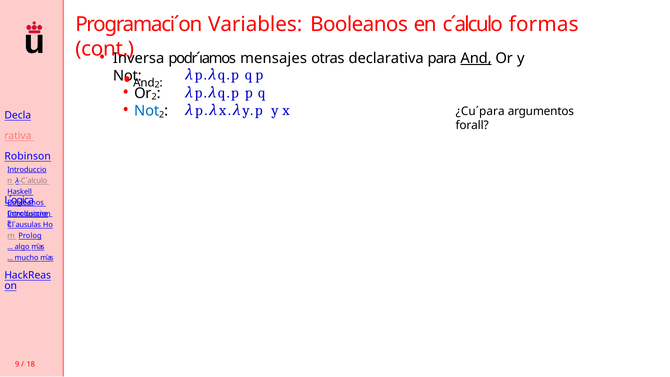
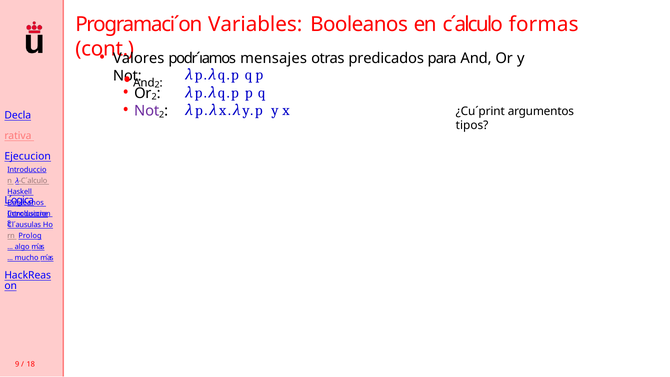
Inversa: Inversa -> Valores
declarativa: declarativa -> predicados
And underline: present -> none
Not at (147, 111) colour: blue -> purple
¿Cu´para: ¿Cu´para -> ¿Cu´print
forall: forall -> tipos
Robinson: Robinson -> Ejecucion
